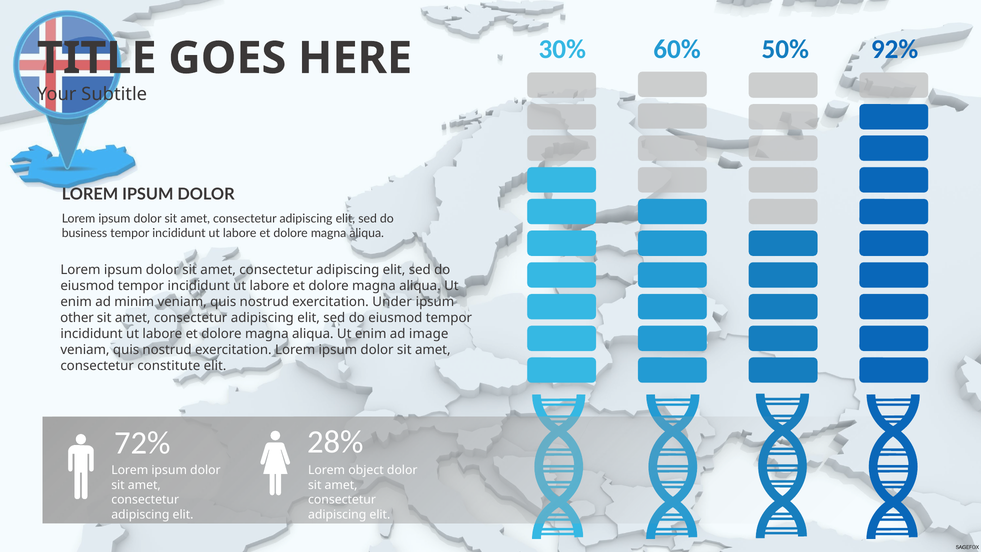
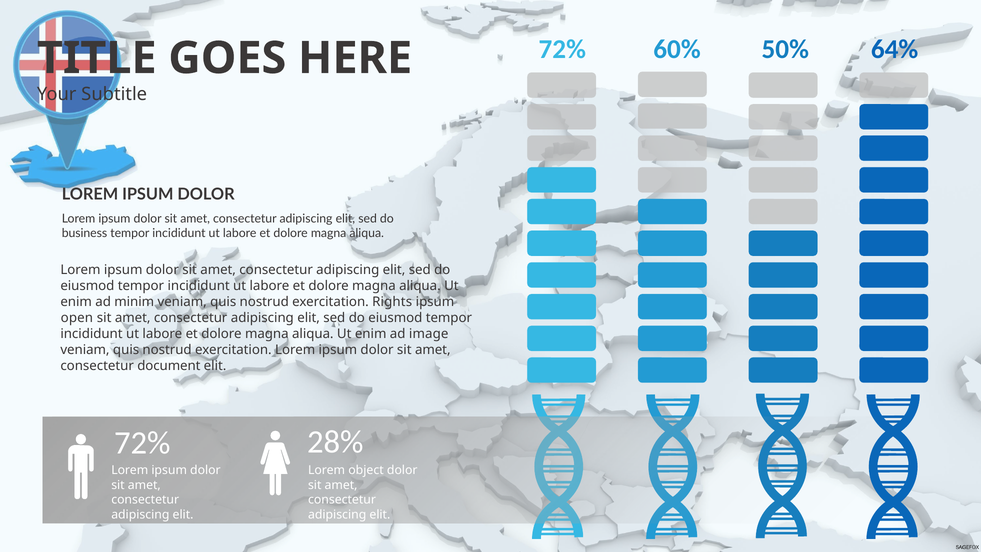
30% at (562, 49): 30% -> 72%
92%: 92% -> 64%
Under: Under -> Rights
other: other -> open
constitute: constitute -> document
